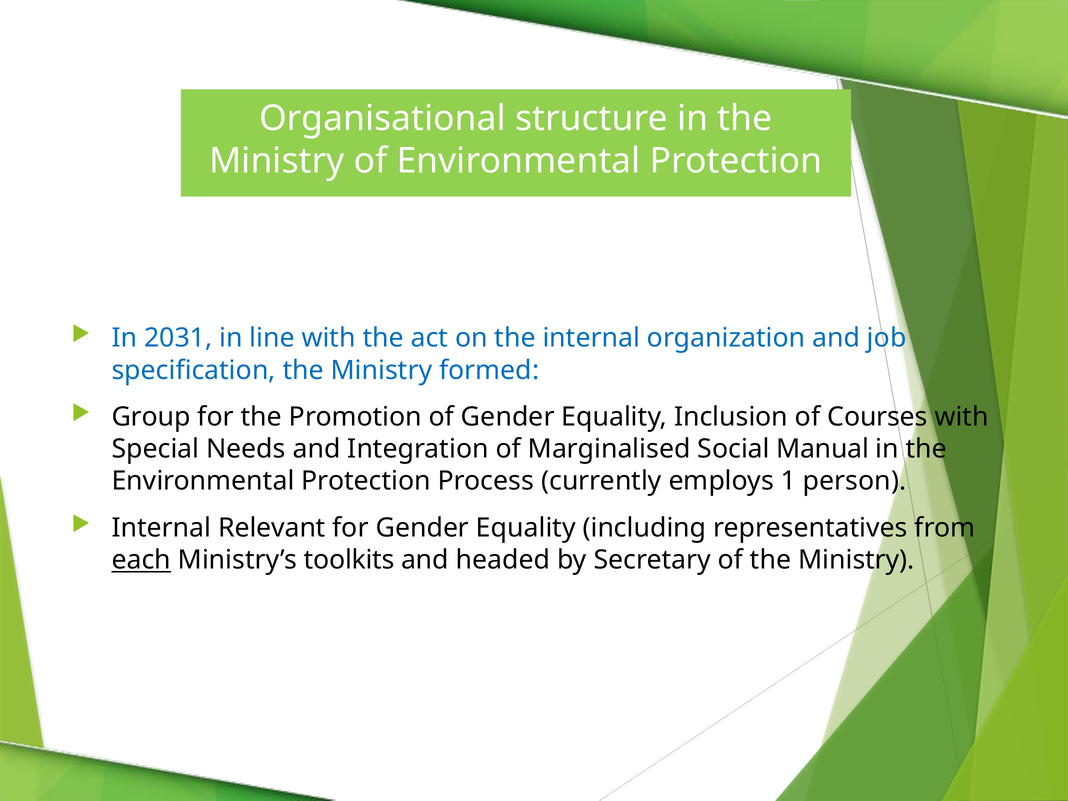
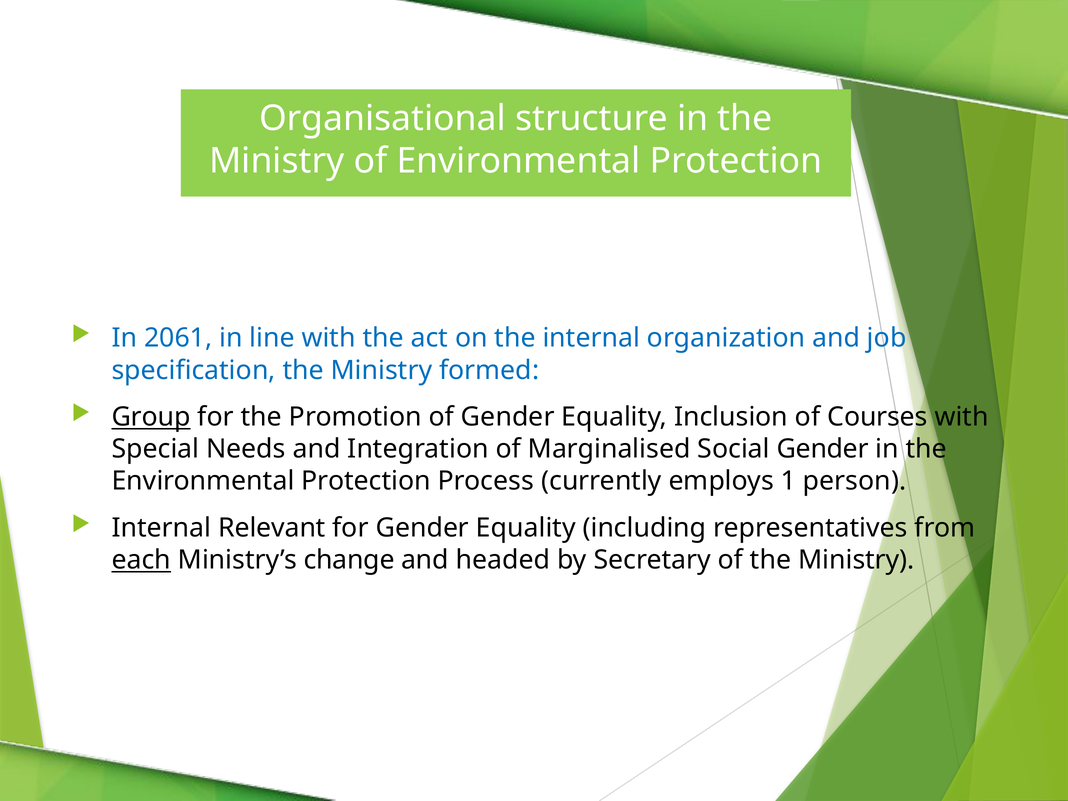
2031: 2031 -> 2061
Group underline: none -> present
Social Manual: Manual -> Gender
toolkits: toolkits -> change
